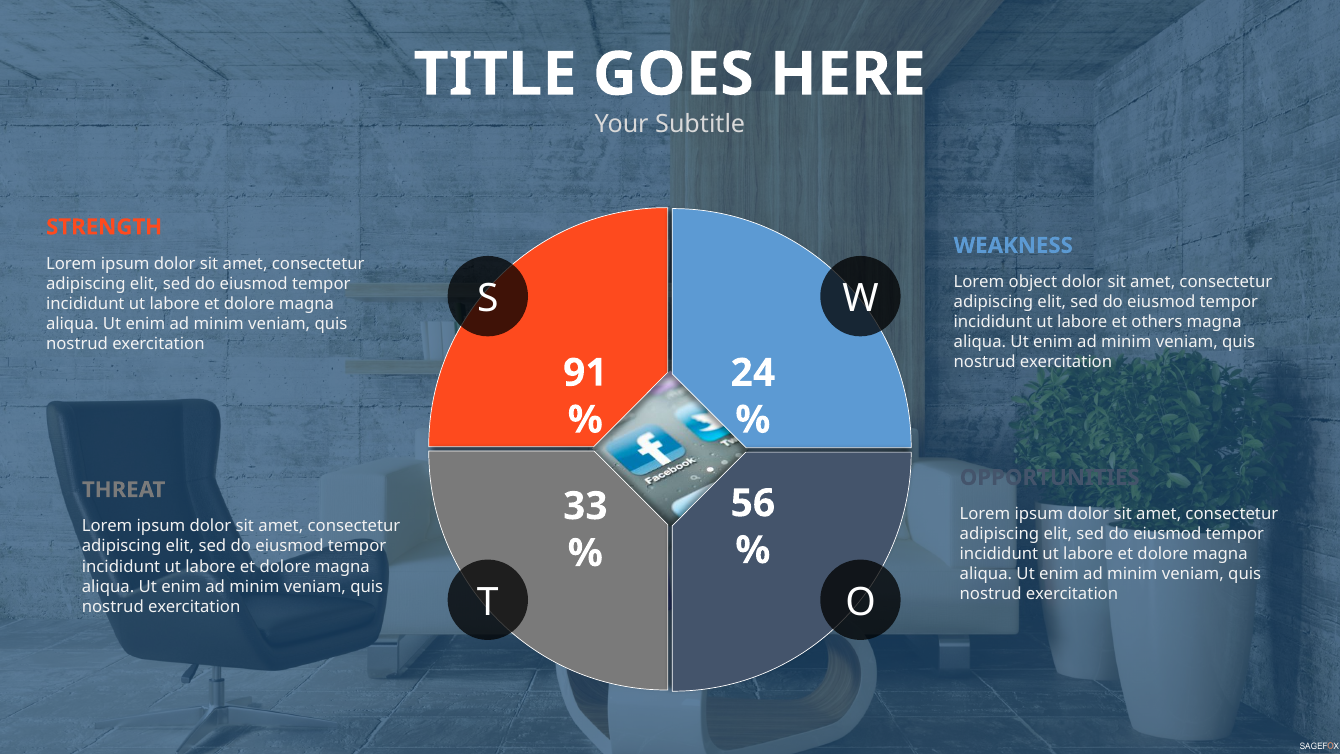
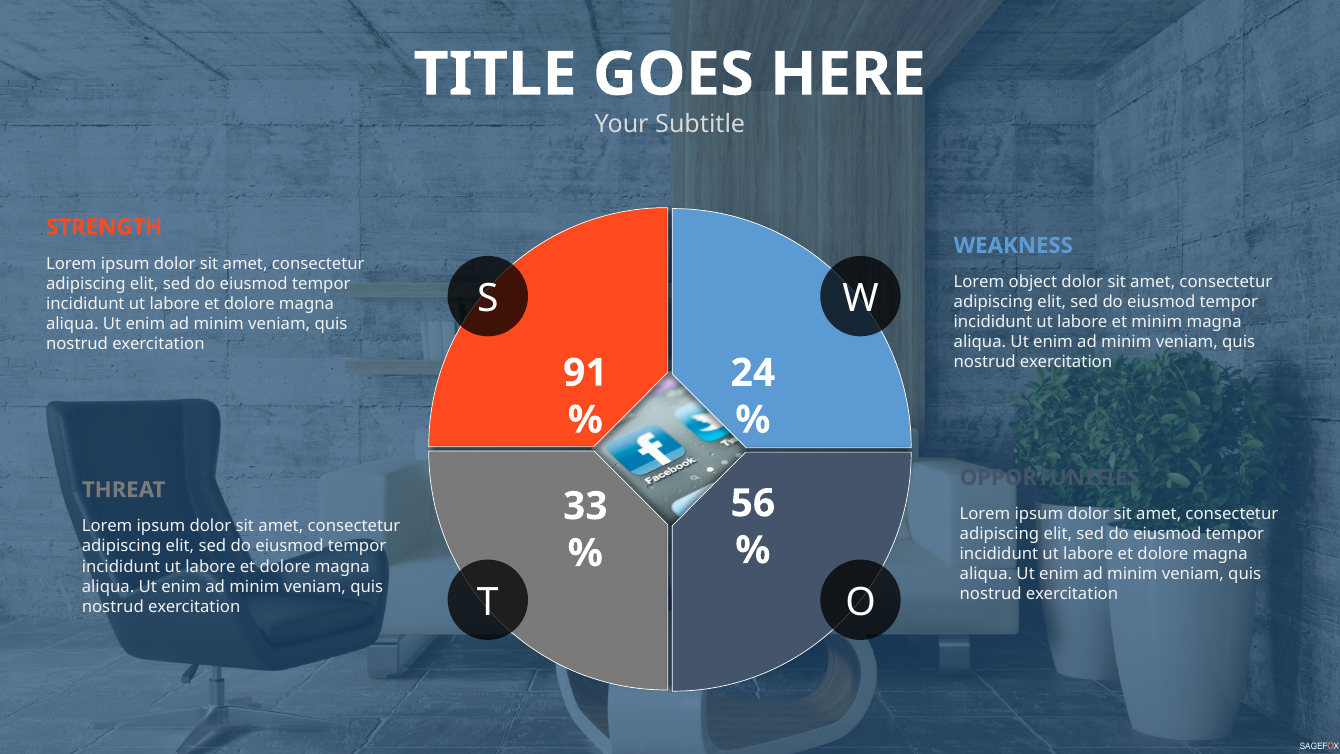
et others: others -> minim
